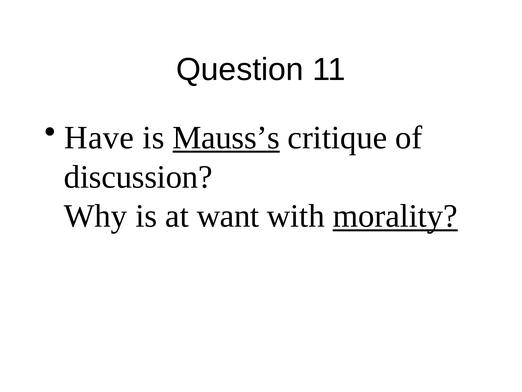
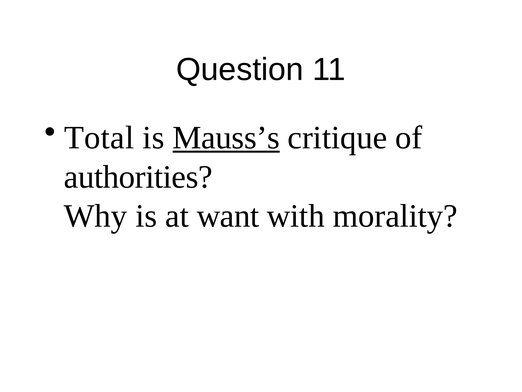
Have: Have -> Total
discussion: discussion -> authorities
morality underline: present -> none
